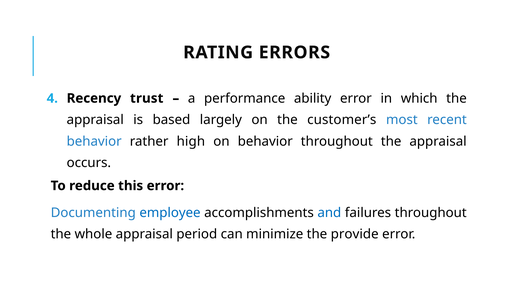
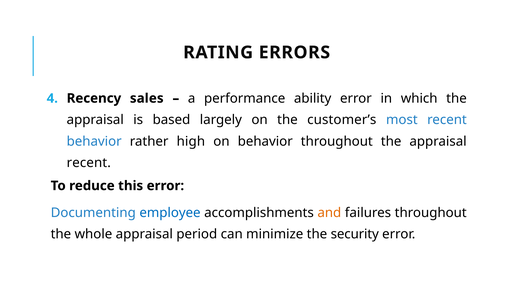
trust: trust -> sales
occurs at (89, 163): occurs -> recent
and colour: blue -> orange
provide: provide -> security
